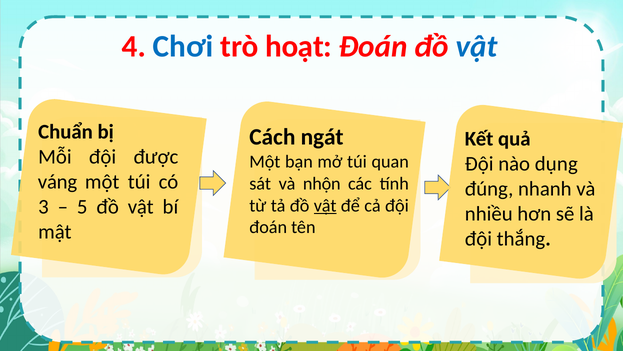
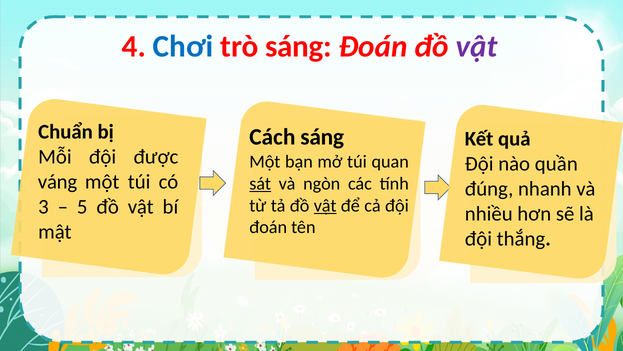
trò hoạt: hoạt -> sáng
vật at (477, 46) colour: blue -> purple
Cách ngát: ngát -> sáng
dụng: dụng -> quần
sát underline: none -> present
nhộn: nhộn -> ngòn
